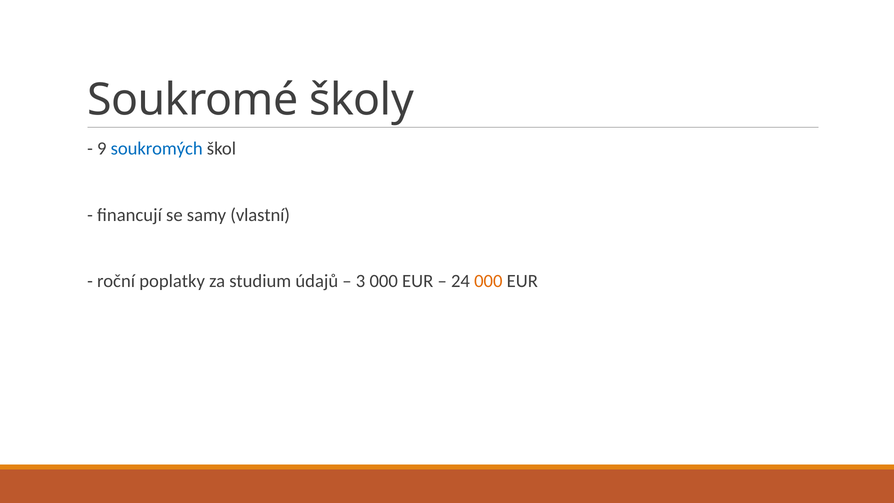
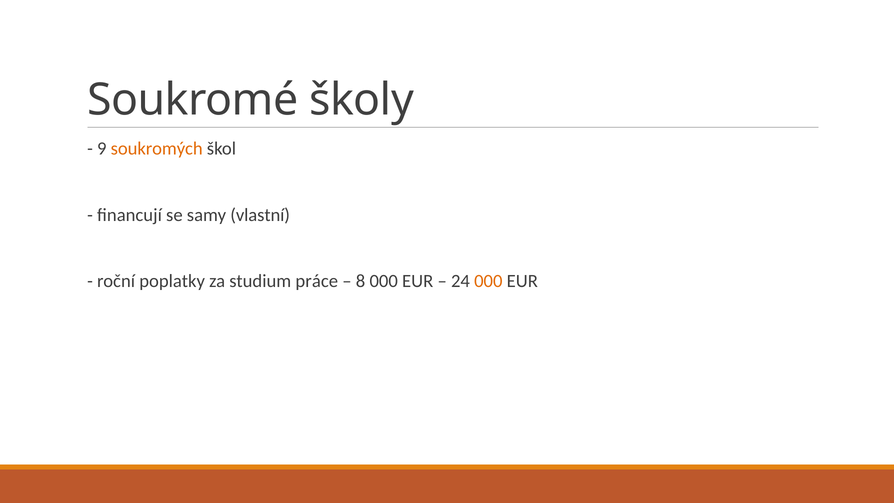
soukromých colour: blue -> orange
údajů: údajů -> práce
3: 3 -> 8
